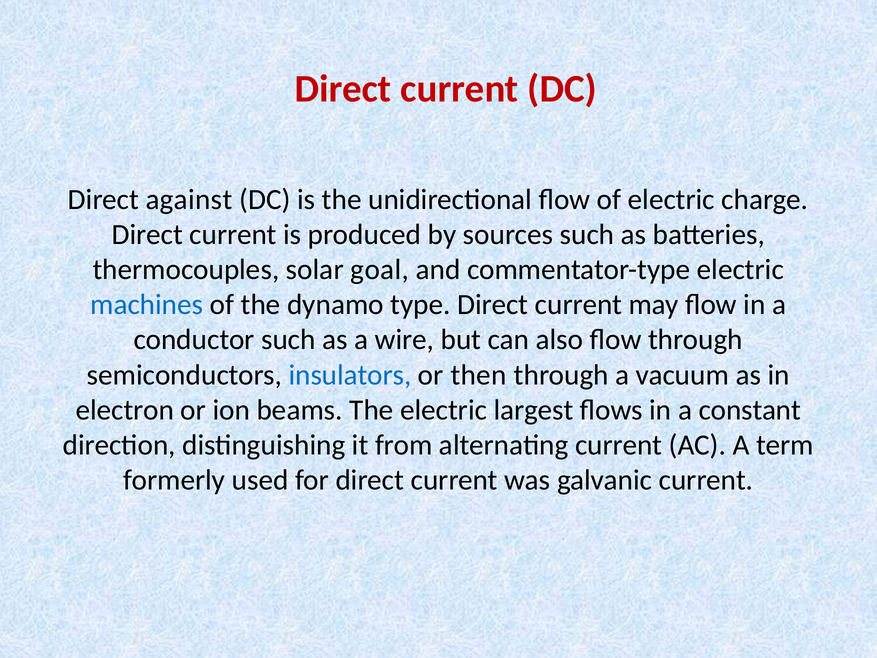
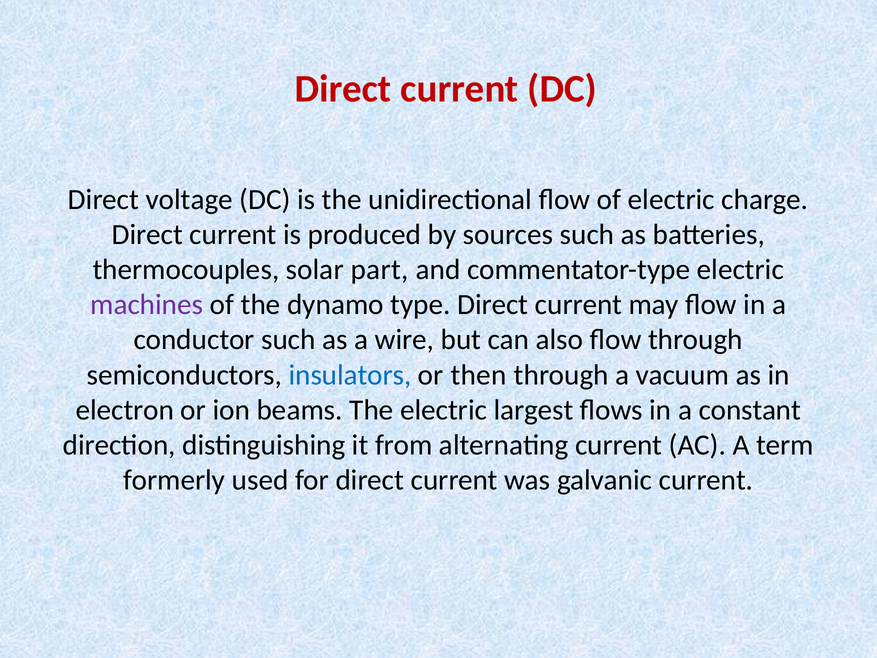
against: against -> voltage
goal: goal -> part
machines colour: blue -> purple
